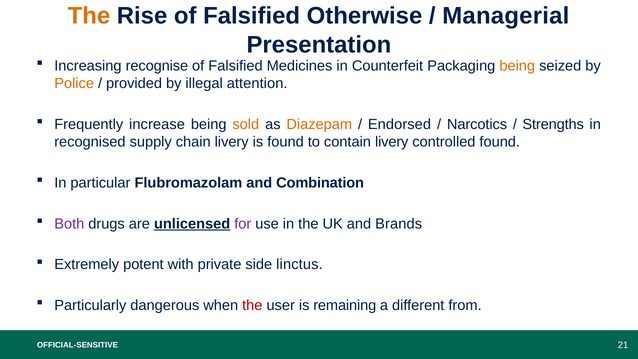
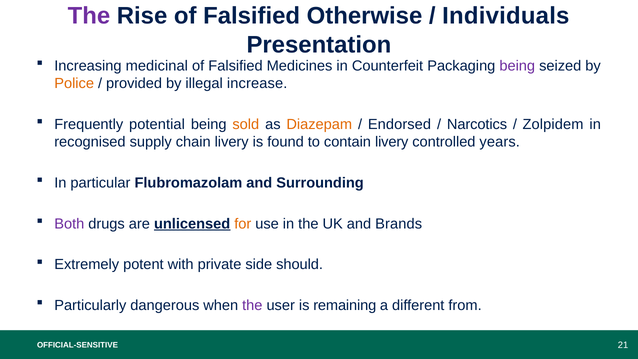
The at (89, 16) colour: orange -> purple
Managerial: Managerial -> Individuals
recognise: recognise -> medicinal
being at (517, 66) colour: orange -> purple
attention: attention -> increase
increase: increase -> potential
Strengths: Strengths -> Zolpidem
controlled found: found -> years
Combination: Combination -> Surrounding
for colour: purple -> orange
linctus: linctus -> should
the at (252, 305) colour: red -> purple
